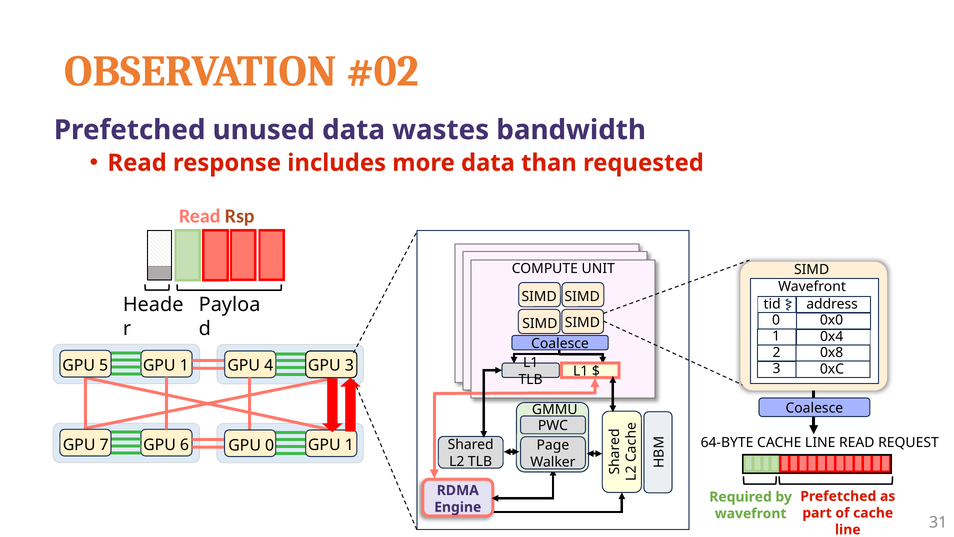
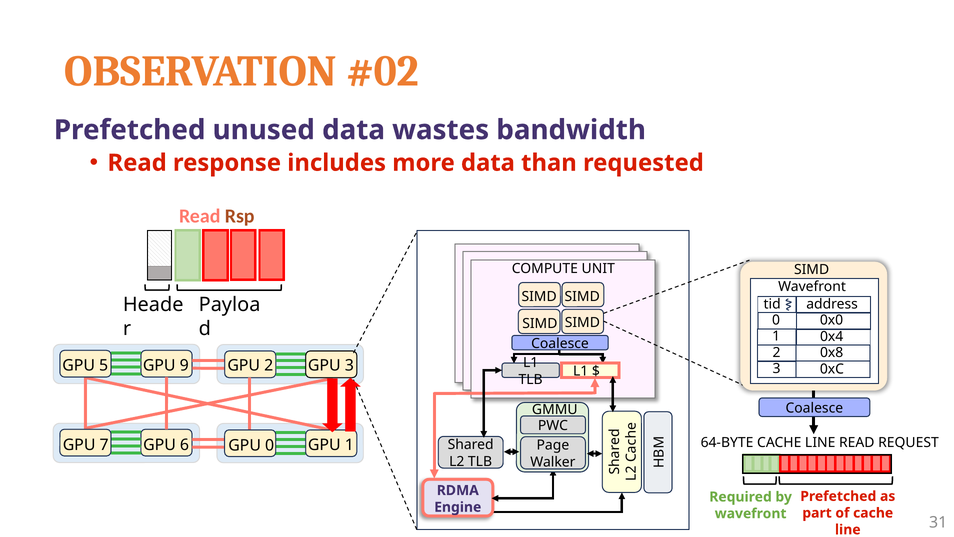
GPU 4: 4 -> 2
5 GPU 1: 1 -> 9
